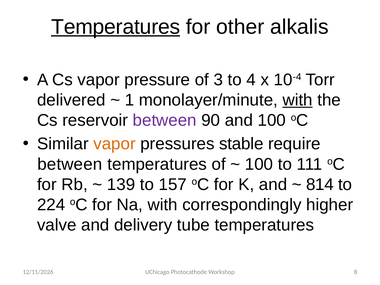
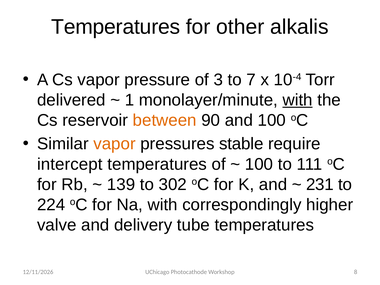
Temperatures at (116, 27) underline: present -> none
4: 4 -> 7
between at (165, 120) colour: purple -> orange
between at (70, 164): between -> intercept
157: 157 -> 302
814: 814 -> 231
